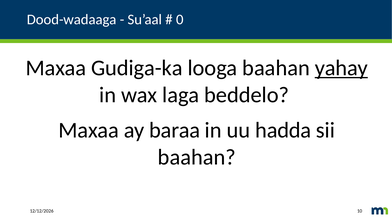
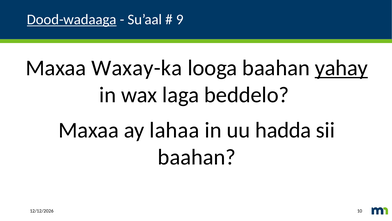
Dood-wadaaga underline: none -> present
0: 0 -> 9
Gudiga-ka: Gudiga-ka -> Waxay-ka
baraa: baraa -> lahaa
